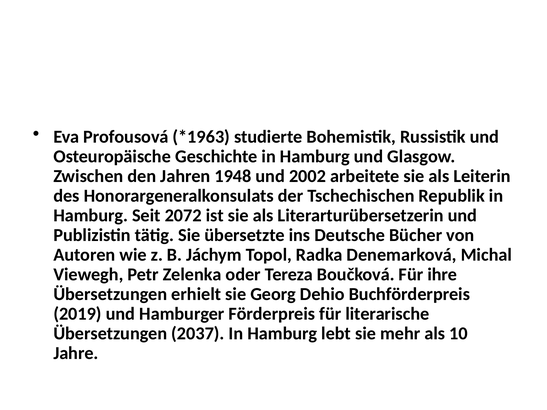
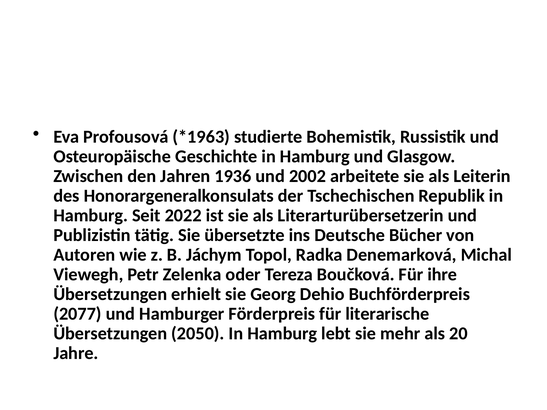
1948: 1948 -> 1936
2072: 2072 -> 2022
2019: 2019 -> 2077
2037: 2037 -> 2050
10: 10 -> 20
